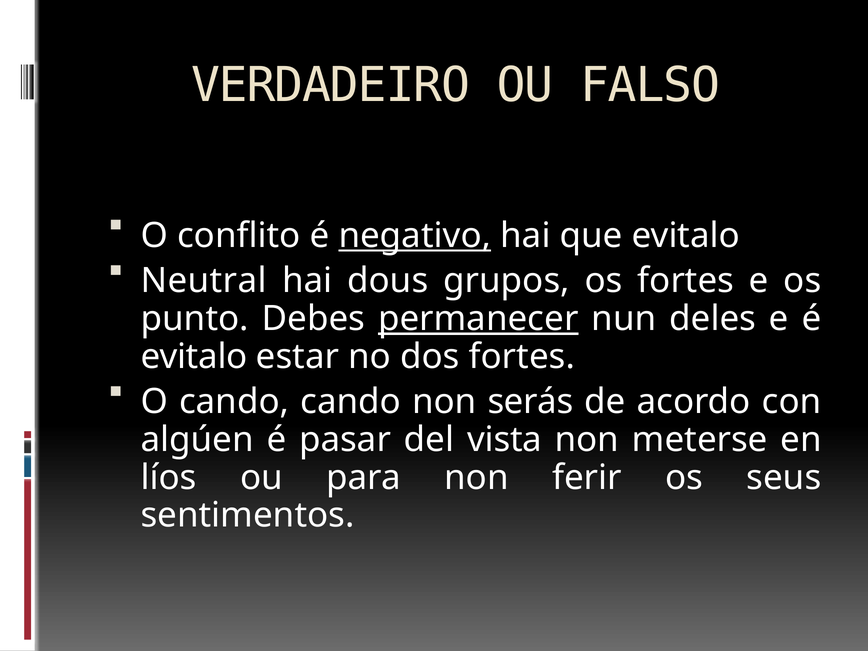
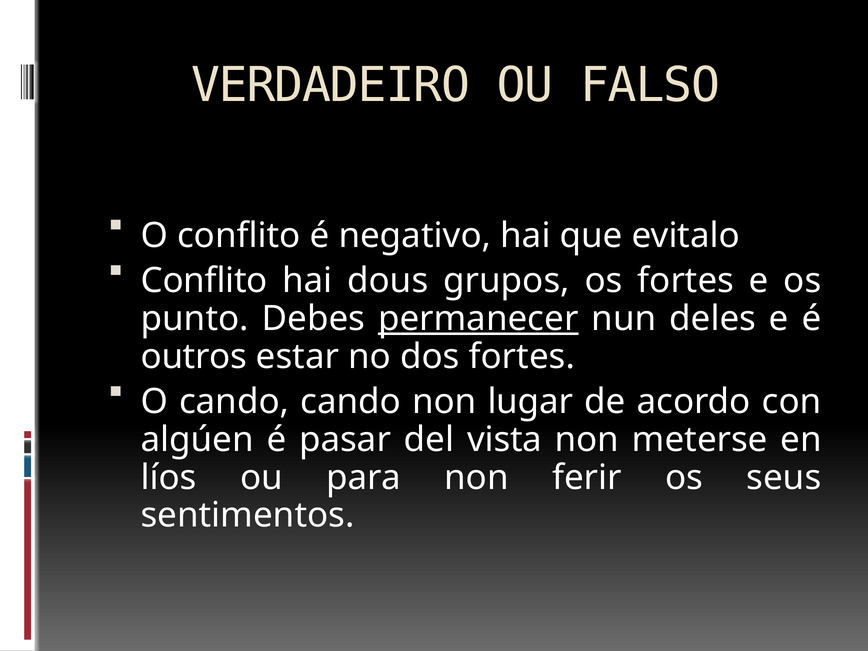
negativo underline: present -> none
Neutral at (204, 281): Neutral -> Conflito
evitalo at (194, 356): evitalo -> outros
serás: serás -> lugar
